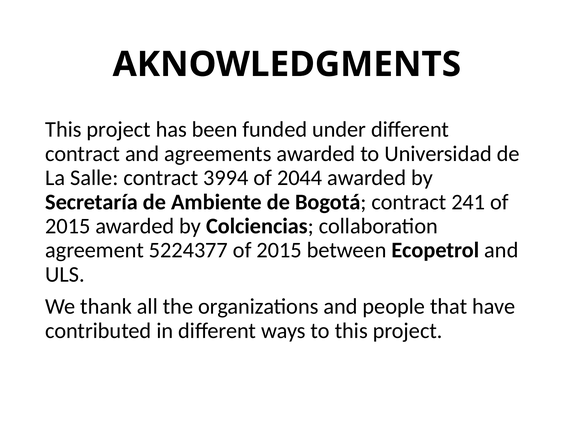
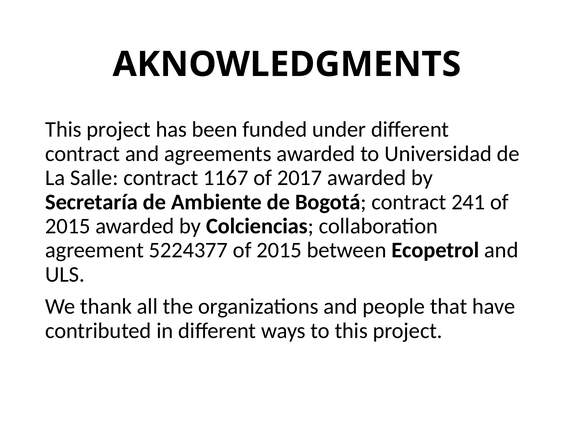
3994: 3994 -> 1167
2044: 2044 -> 2017
